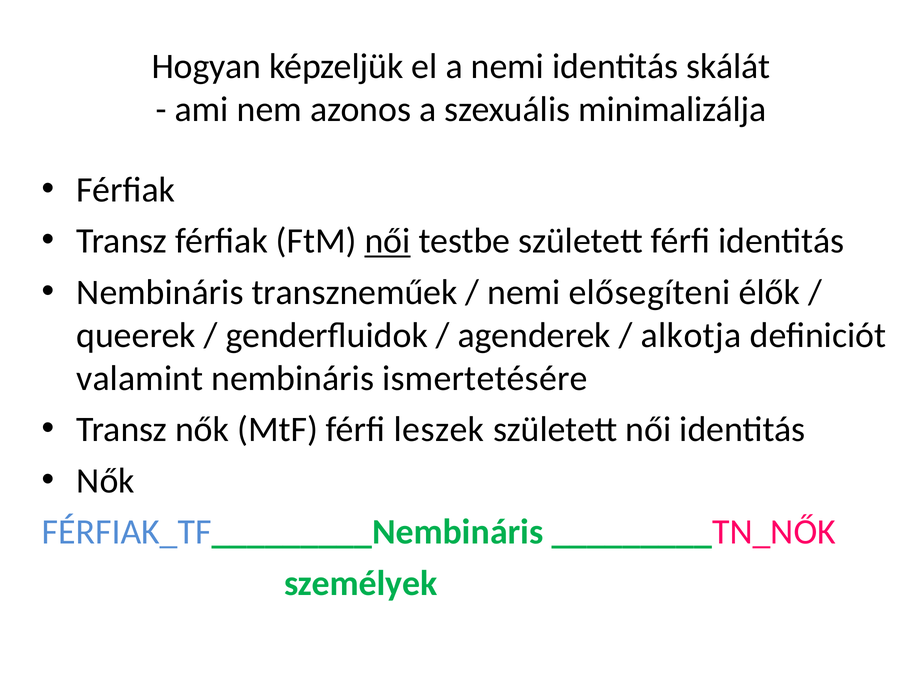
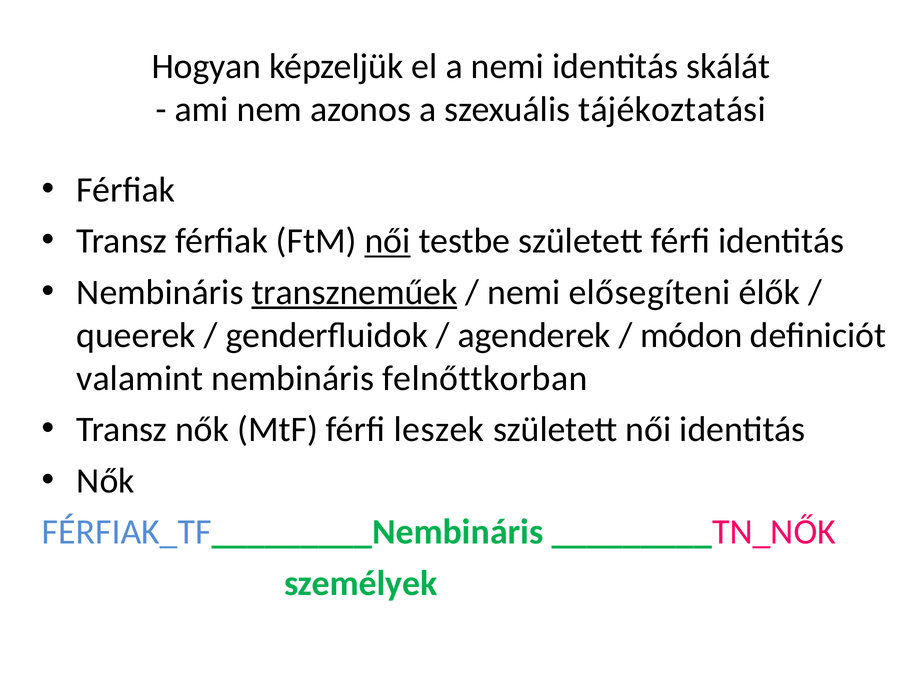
minimalizálja: minimalizálja -> tájékoztatási
transzneműek underline: none -> present
alkotja: alkotja -> módon
ismertetésére: ismertetésére -> felnőttkorban
